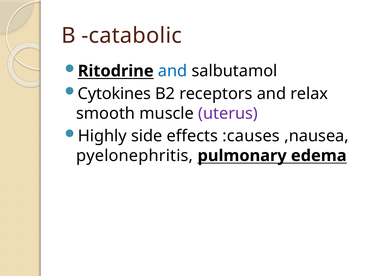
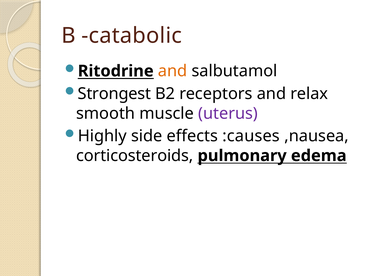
and at (173, 71) colour: blue -> orange
Cytokines: Cytokines -> Strongest
pyelonephritis: pyelonephritis -> corticosteroids
